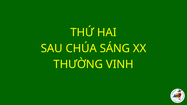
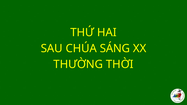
VINH: VINH -> THỜI
